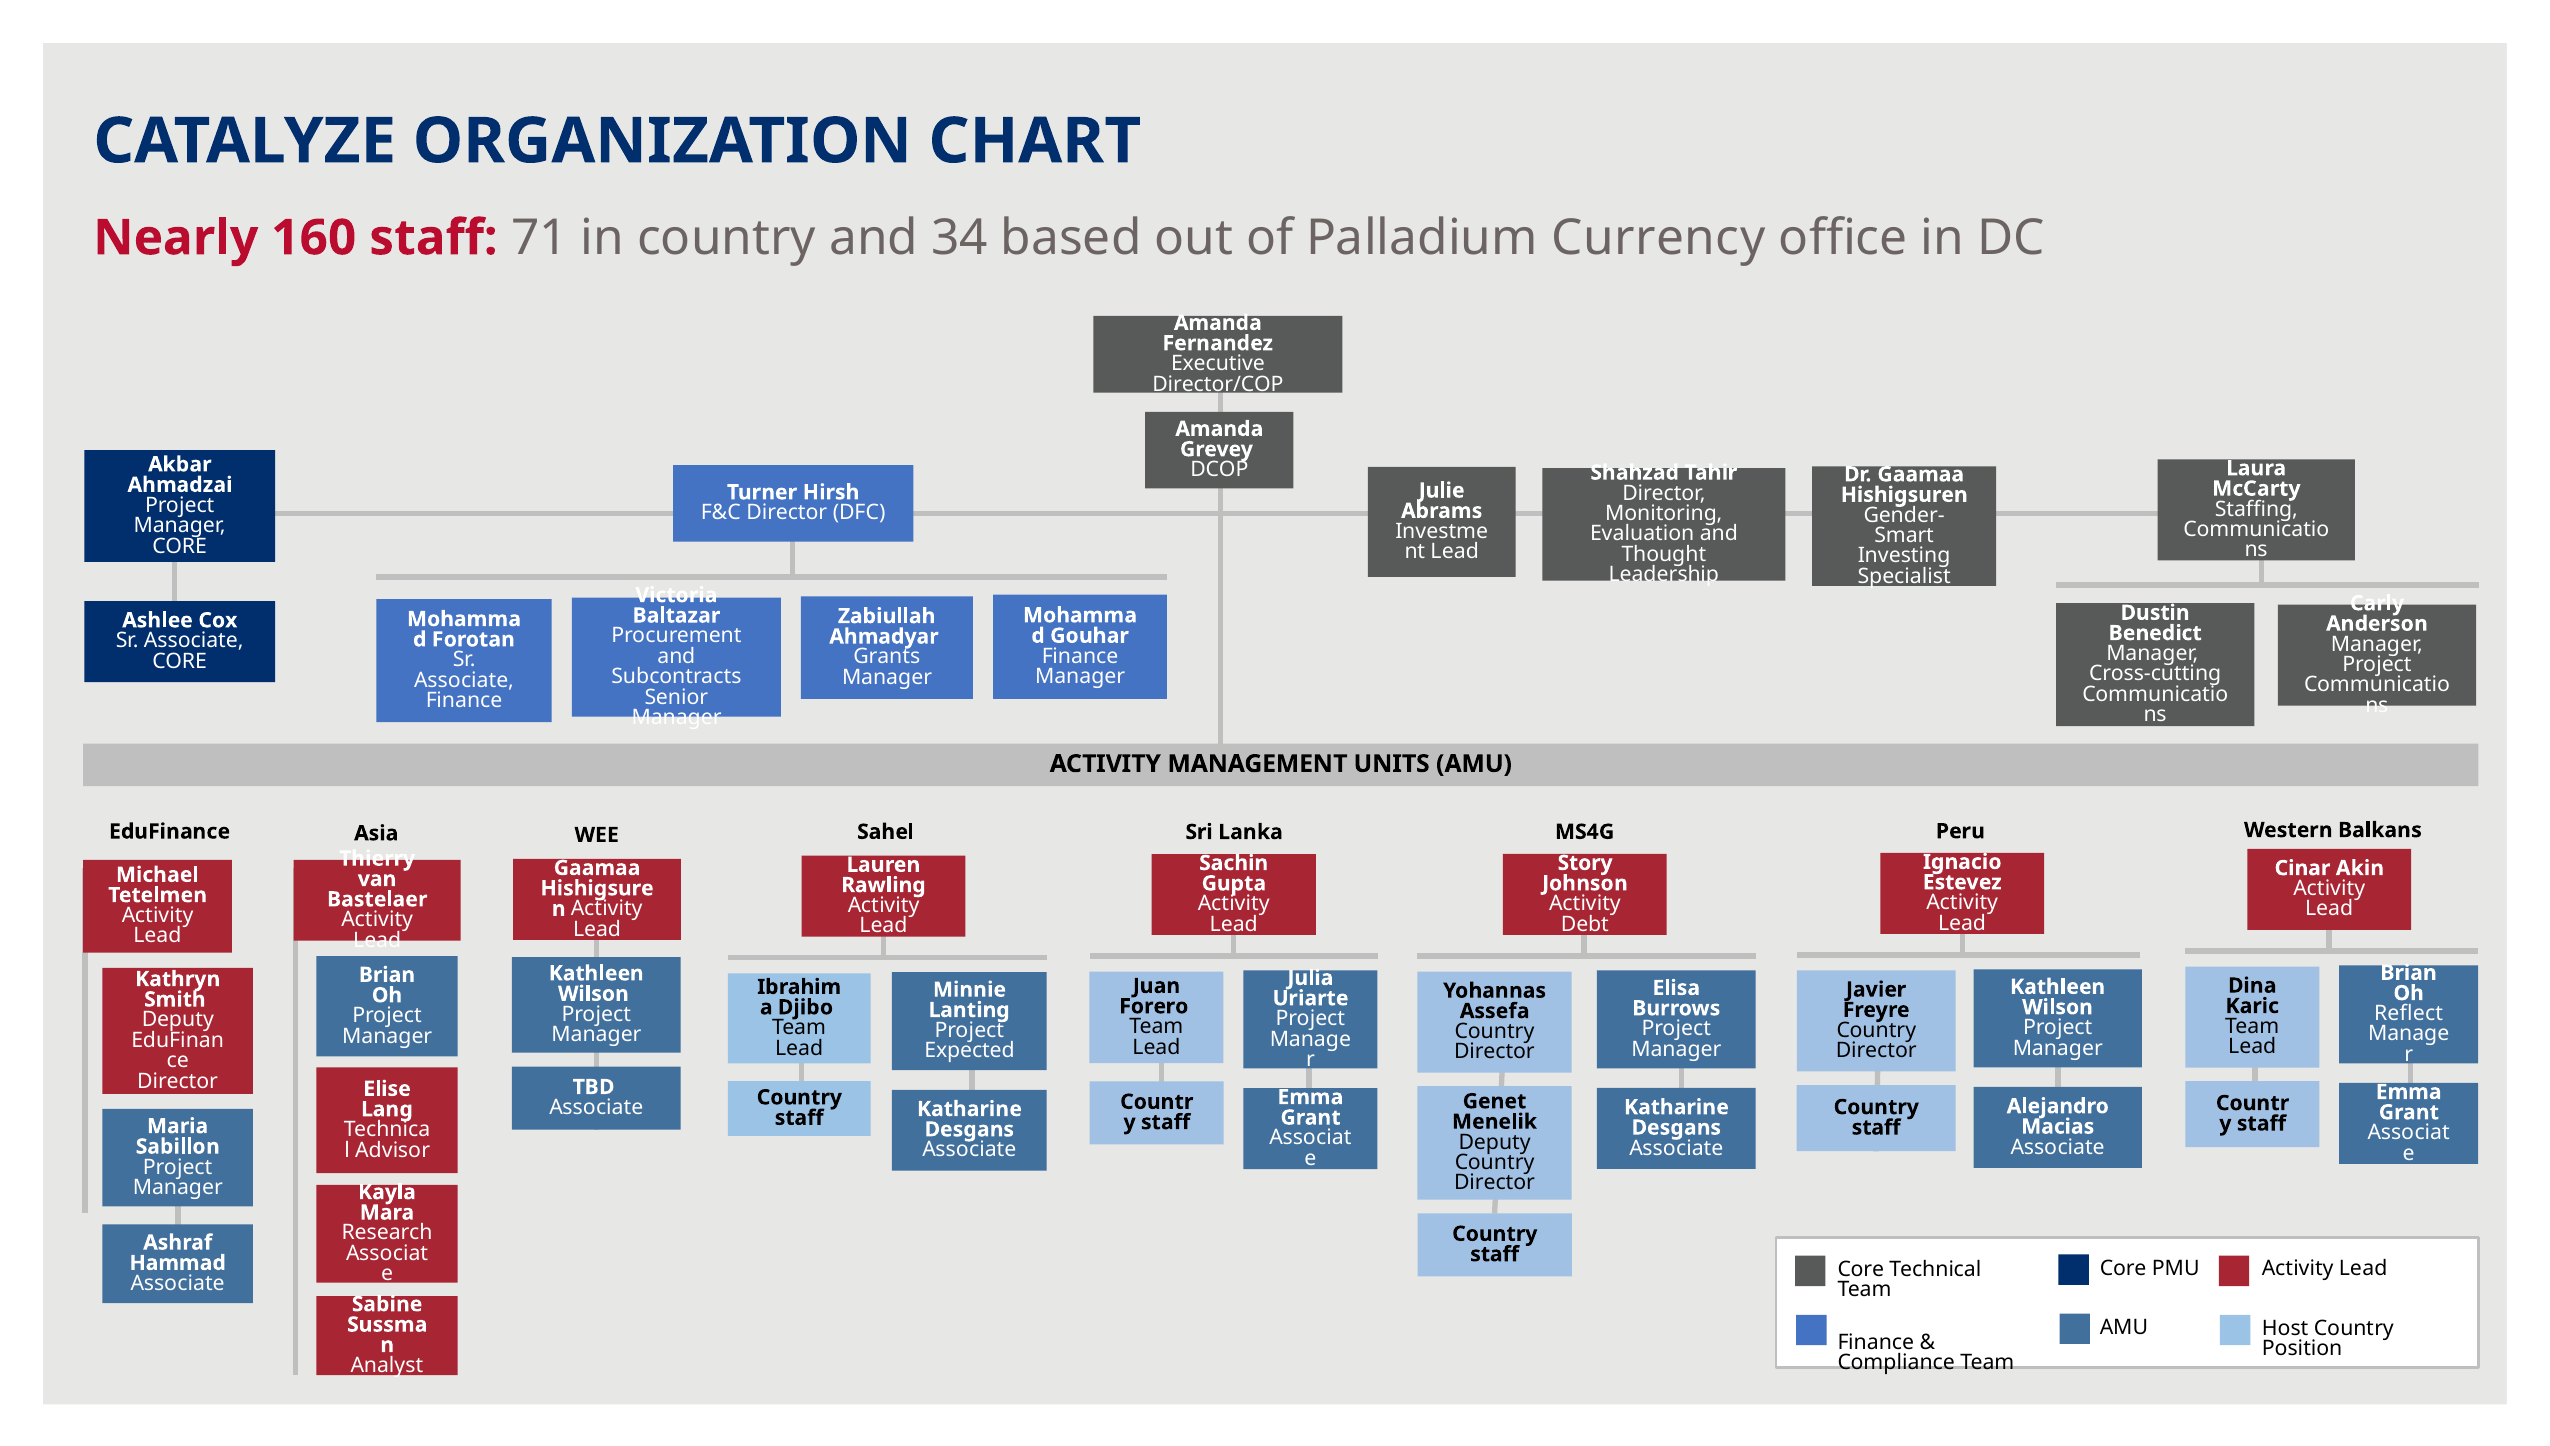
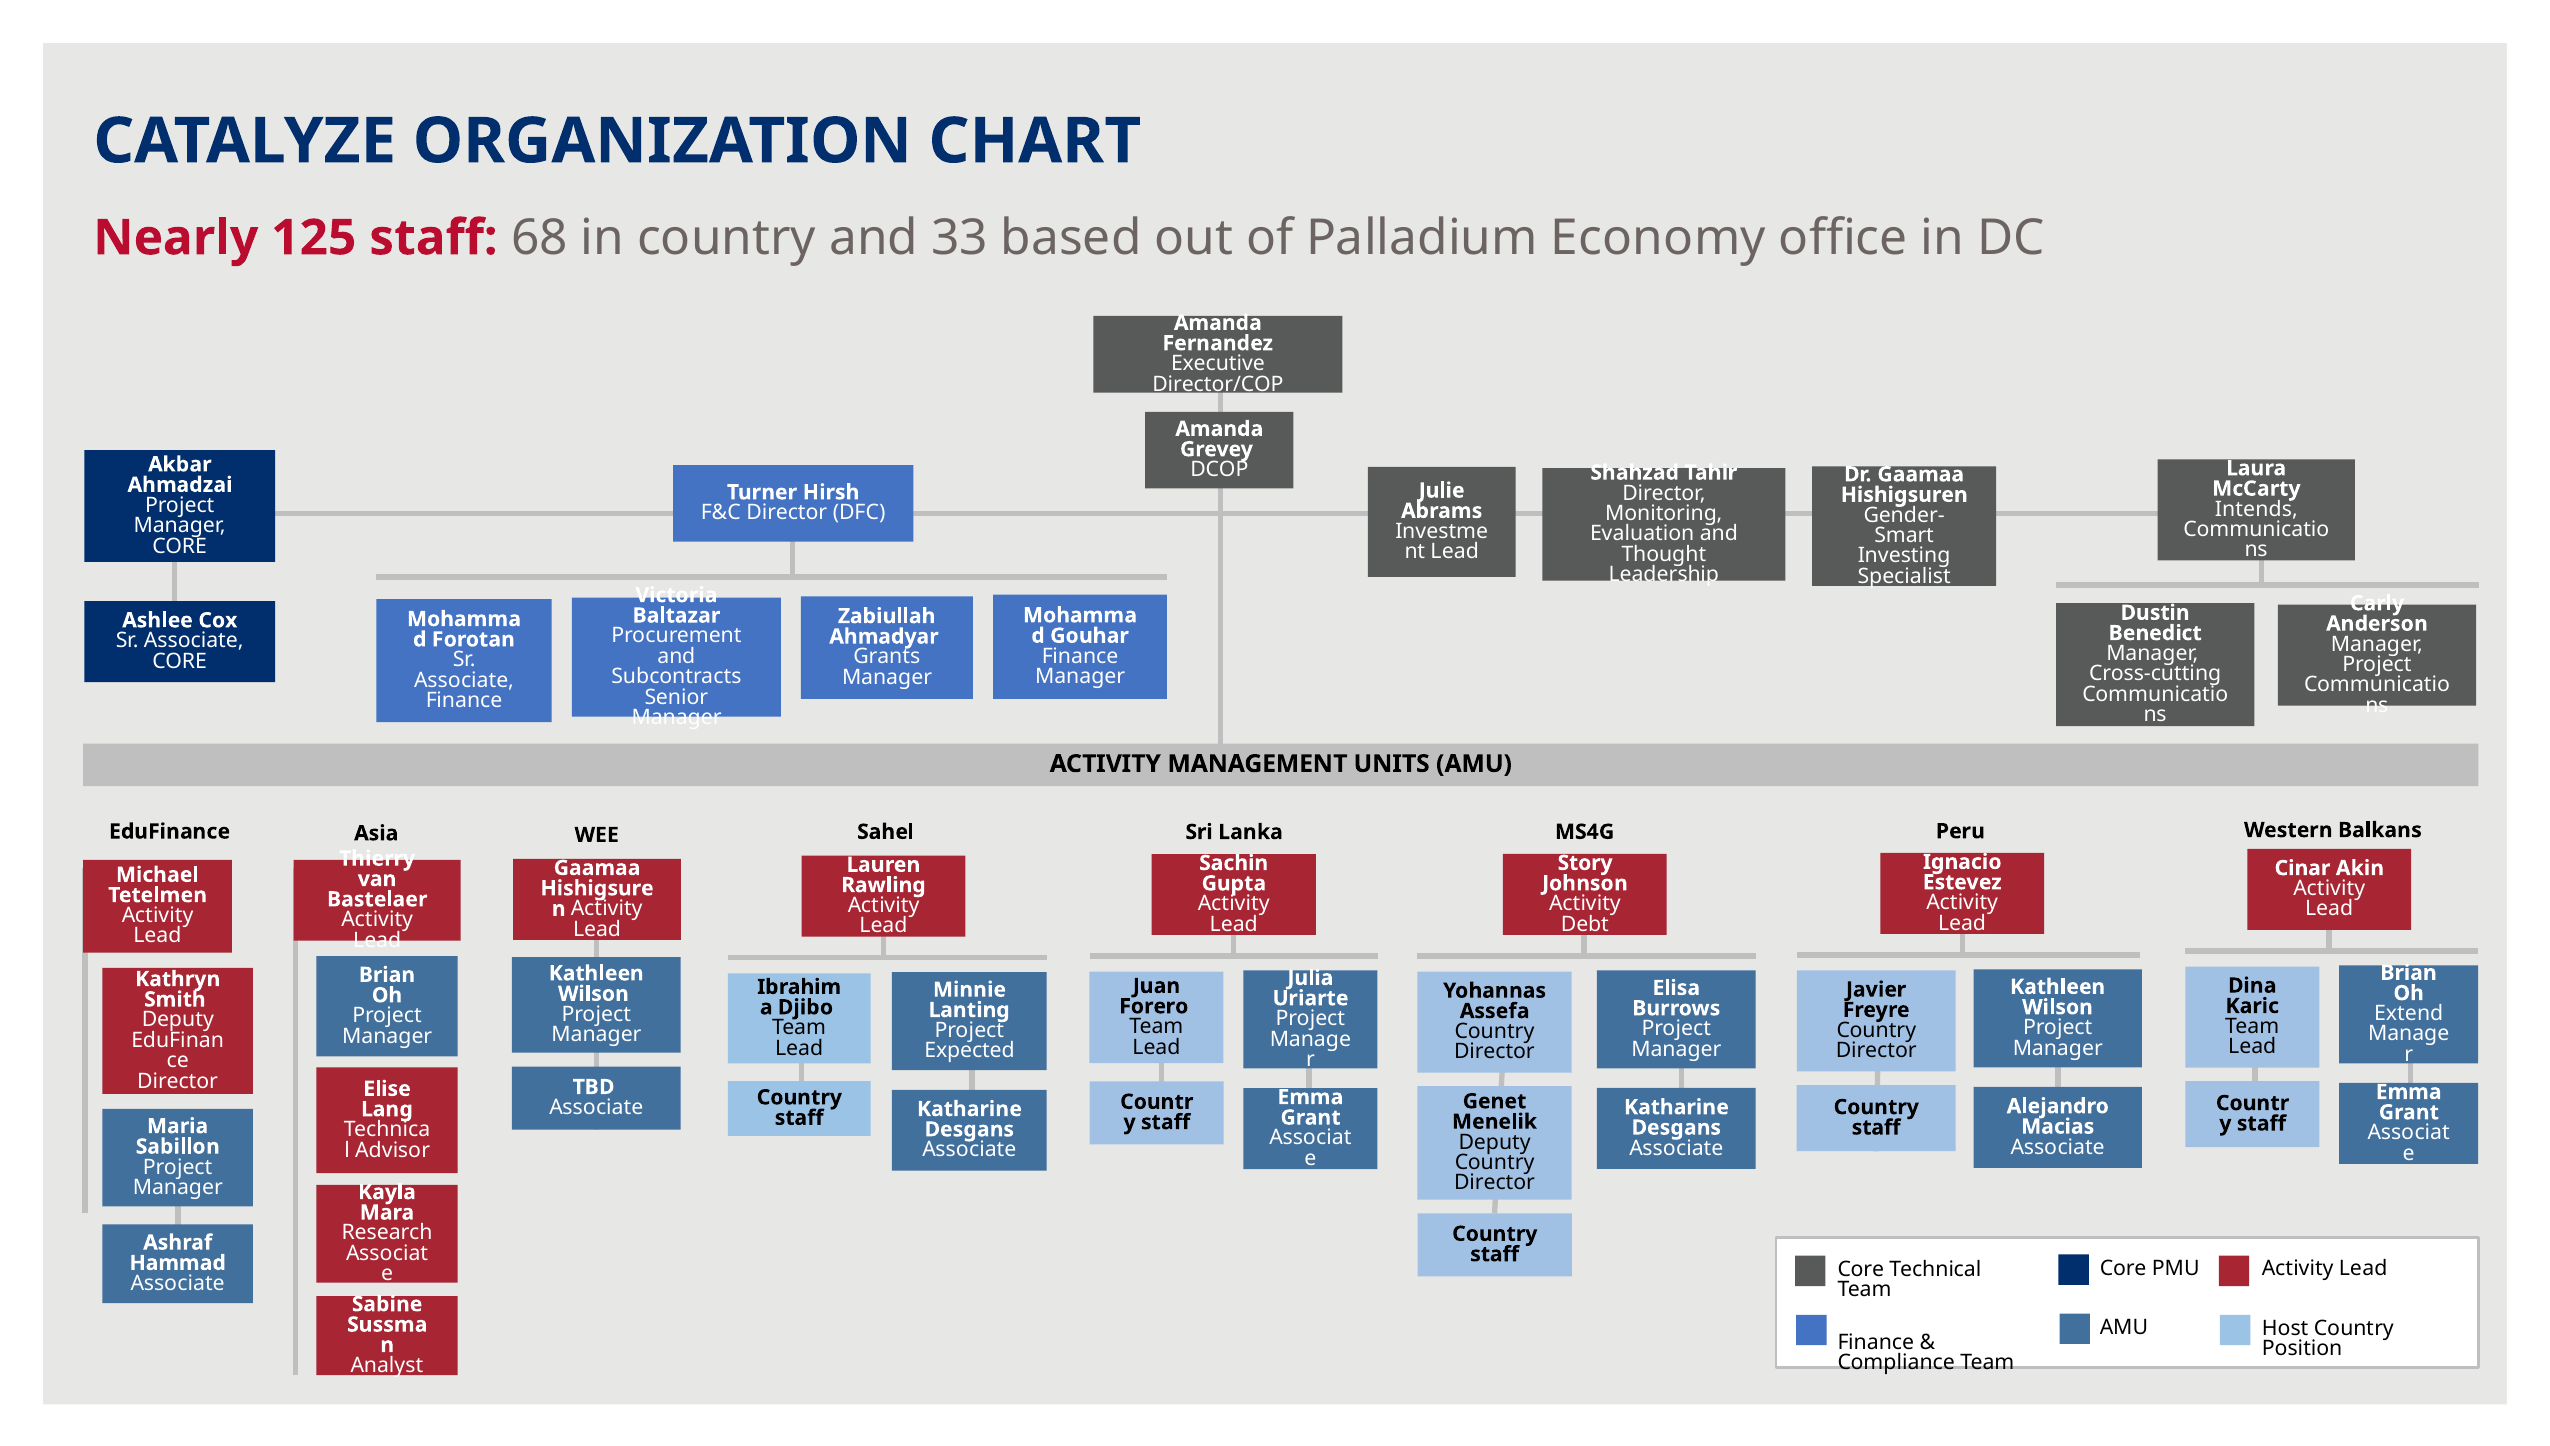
160: 160 -> 125
71: 71 -> 68
34: 34 -> 33
Currency: Currency -> Economy
Staffing: Staffing -> Intends
Reflect: Reflect -> Extend
